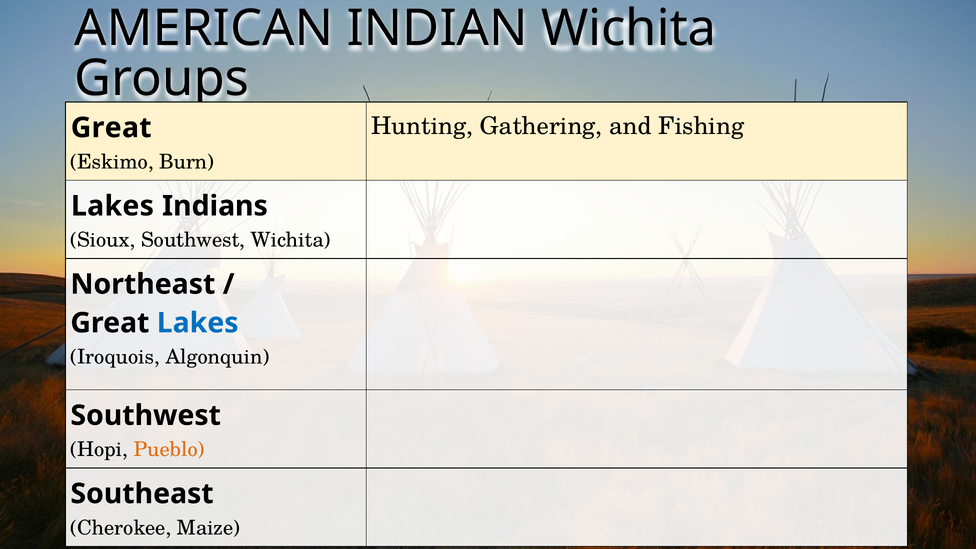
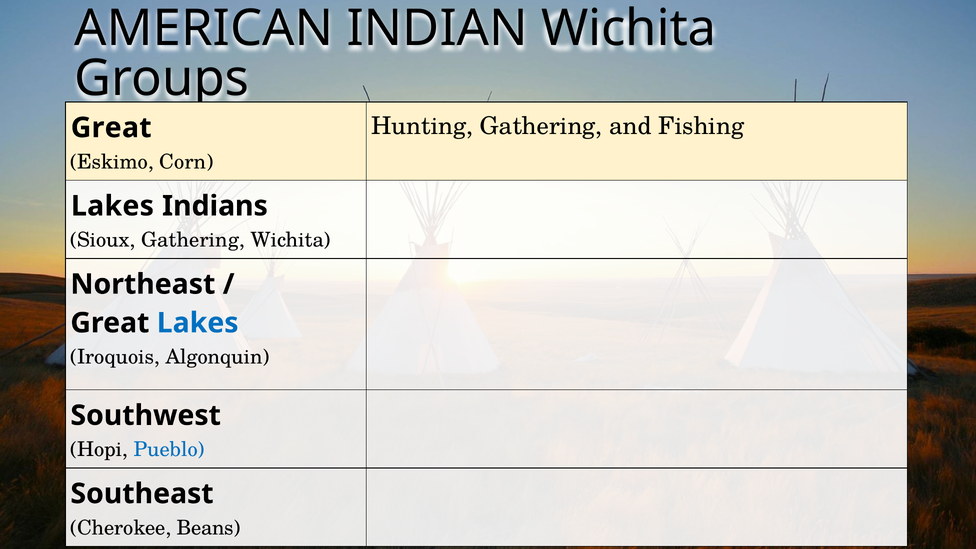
Burn: Burn -> Corn
Sioux Southwest: Southwest -> Gathering
Pueblo colour: orange -> blue
Maize: Maize -> Beans
